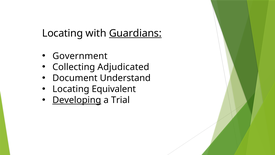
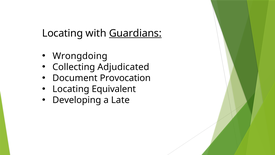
Government: Government -> Wrongdoing
Understand: Understand -> Provocation
Developing underline: present -> none
Trial: Trial -> Late
